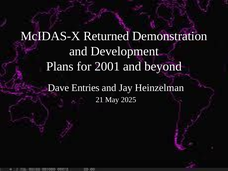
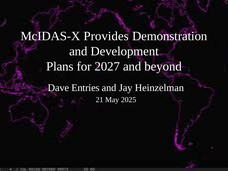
Returned: Returned -> Provides
2001: 2001 -> 2027
